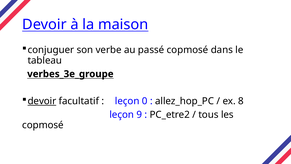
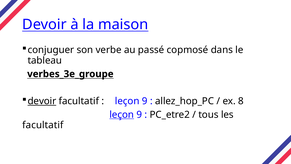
0 at (145, 101): 0 -> 9
leçon at (122, 114) underline: none -> present
copmosé at (43, 125): copmosé -> facultatif
